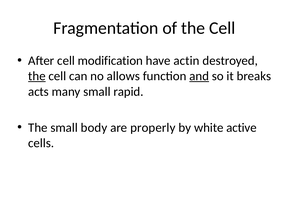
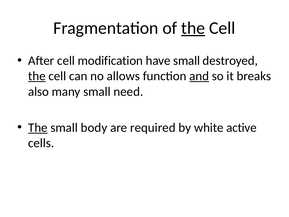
the at (193, 28) underline: none -> present
have actin: actin -> small
acts: acts -> also
rapid: rapid -> need
The at (38, 127) underline: none -> present
properly: properly -> required
